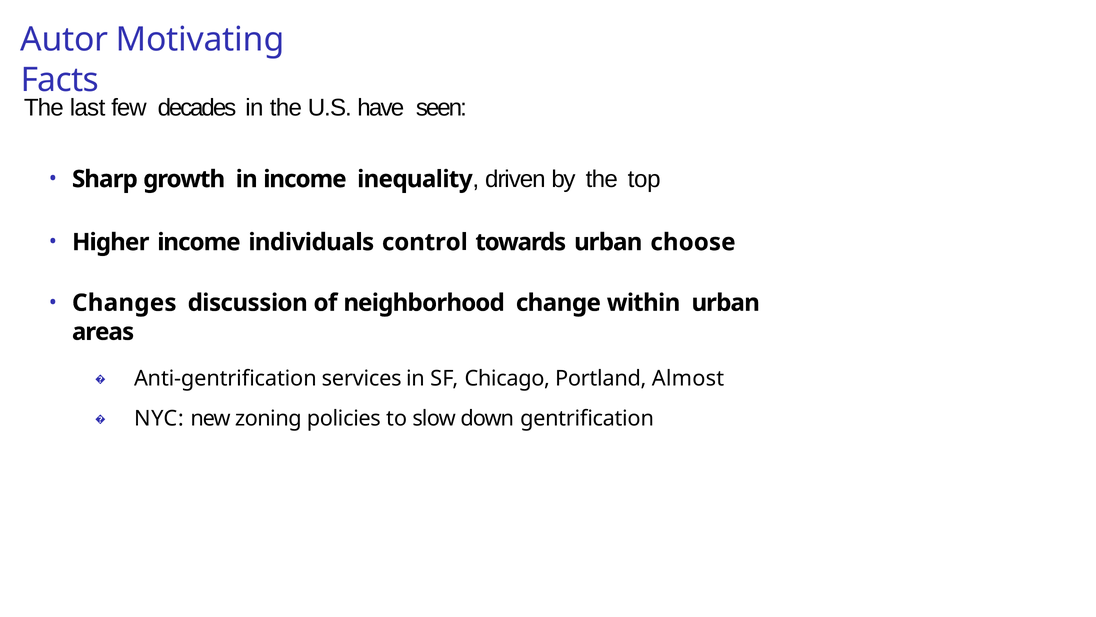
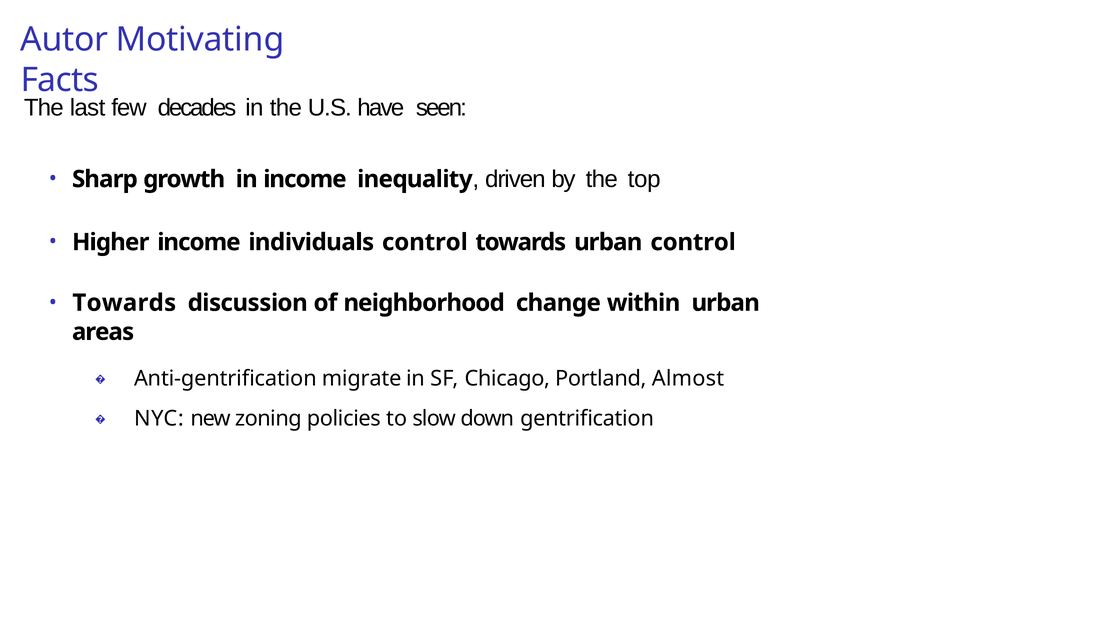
urban choose: choose -> control
Changes at (124, 303): Changes -> Towards
services: services -> migrate
